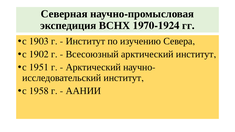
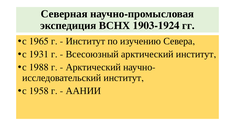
1970-1924: 1970-1924 -> 1903-1924
1903: 1903 -> 1965
1902: 1902 -> 1931
1951: 1951 -> 1988
